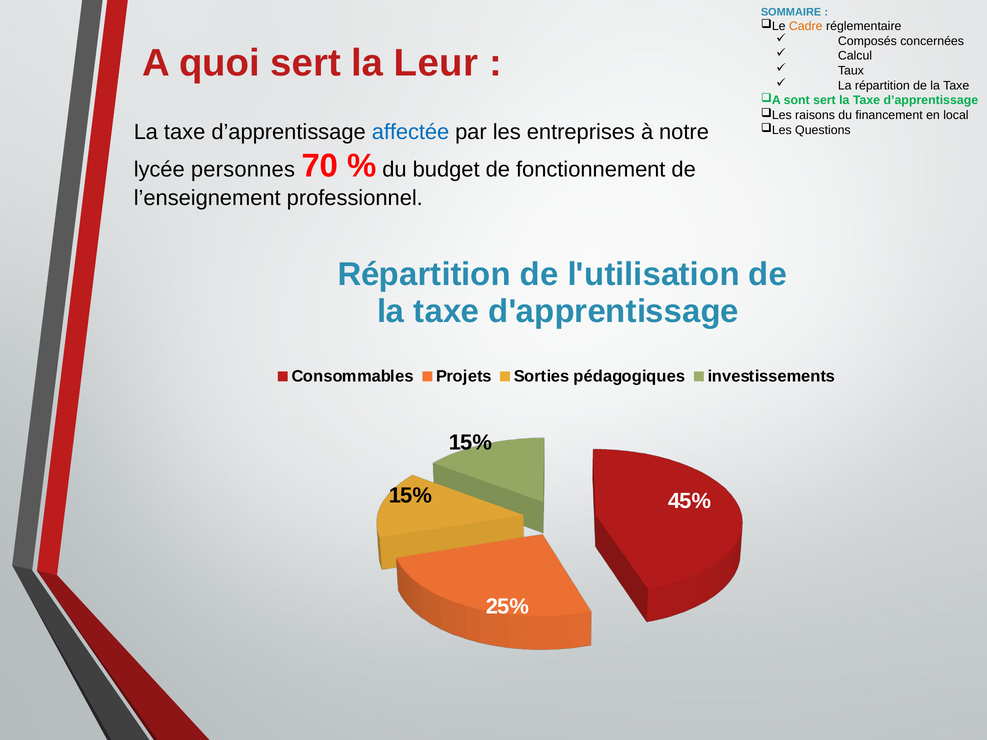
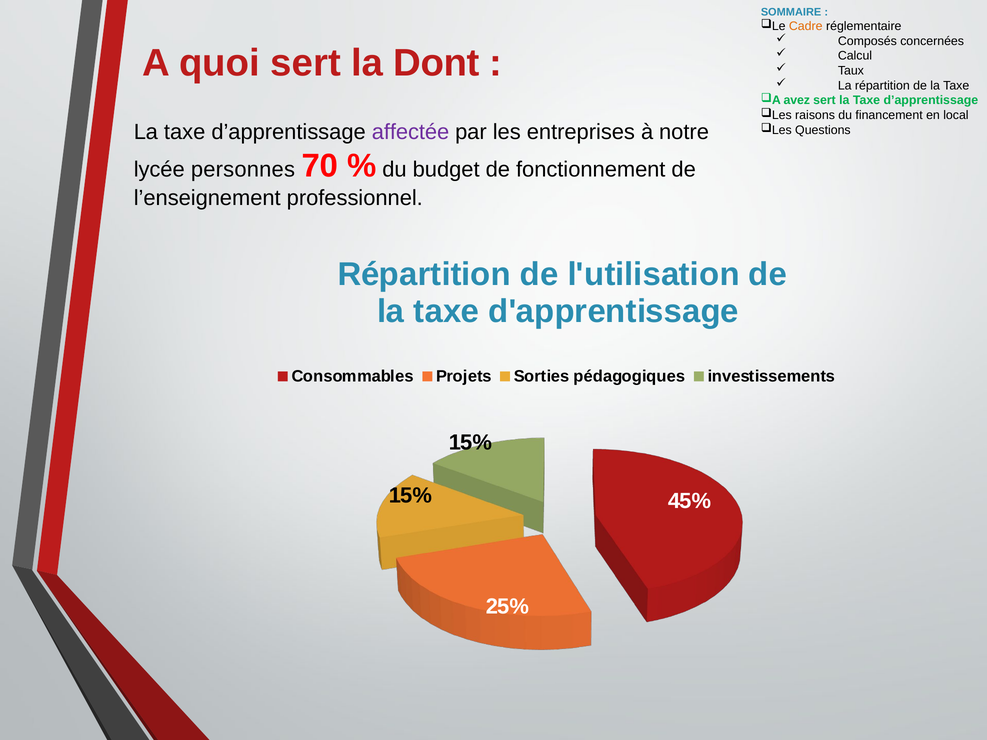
Leur: Leur -> Dont
sont: sont -> avez
affectée colour: blue -> purple
